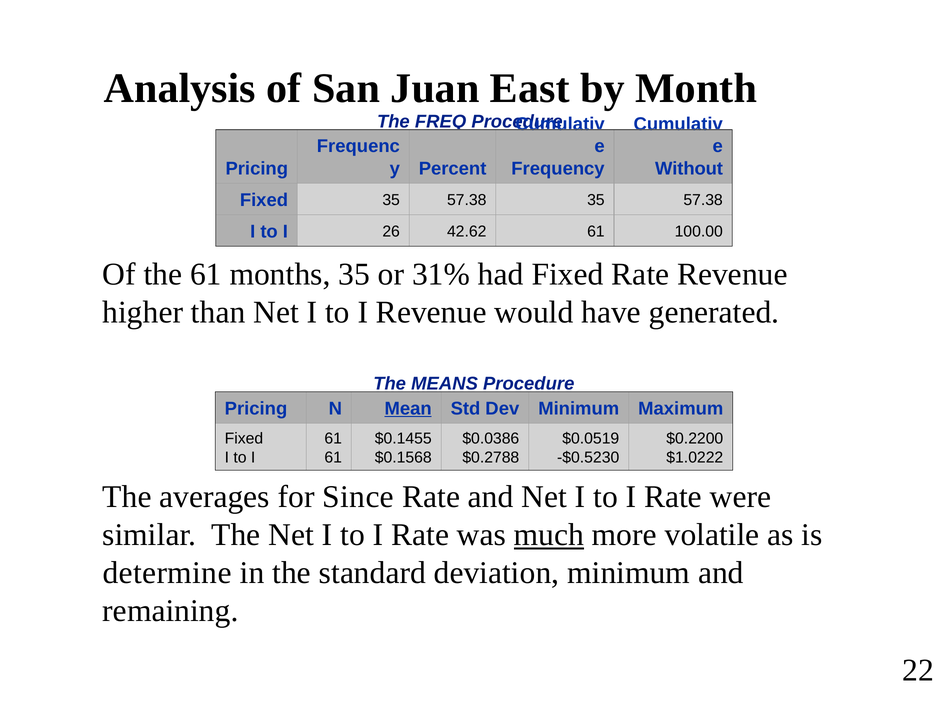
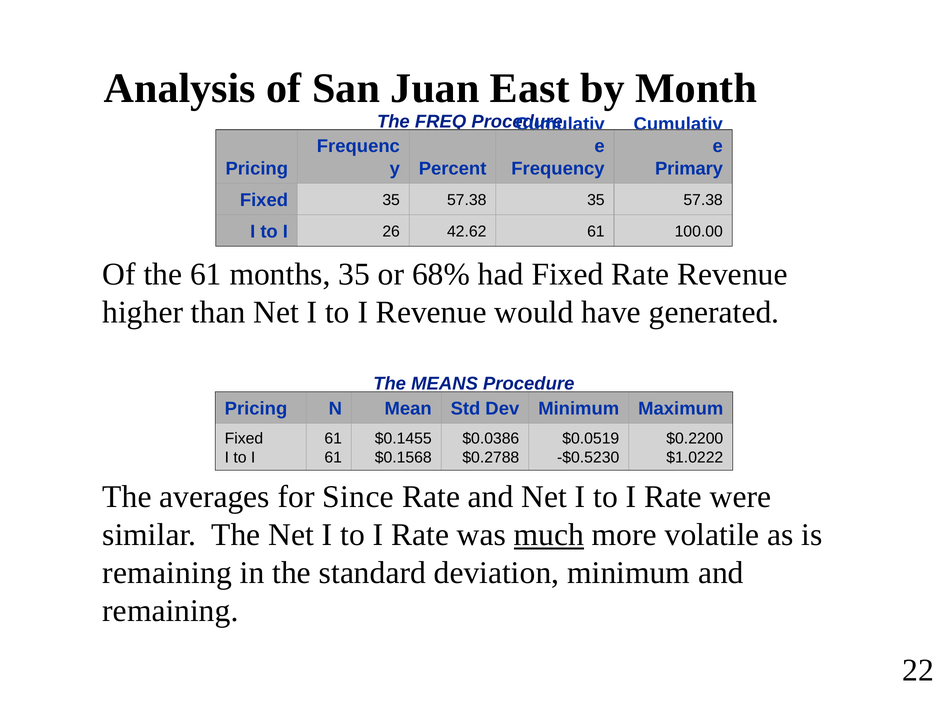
Without: Without -> Primary
31%: 31% -> 68%
Mean underline: present -> none
determine at (167, 573): determine -> remaining
